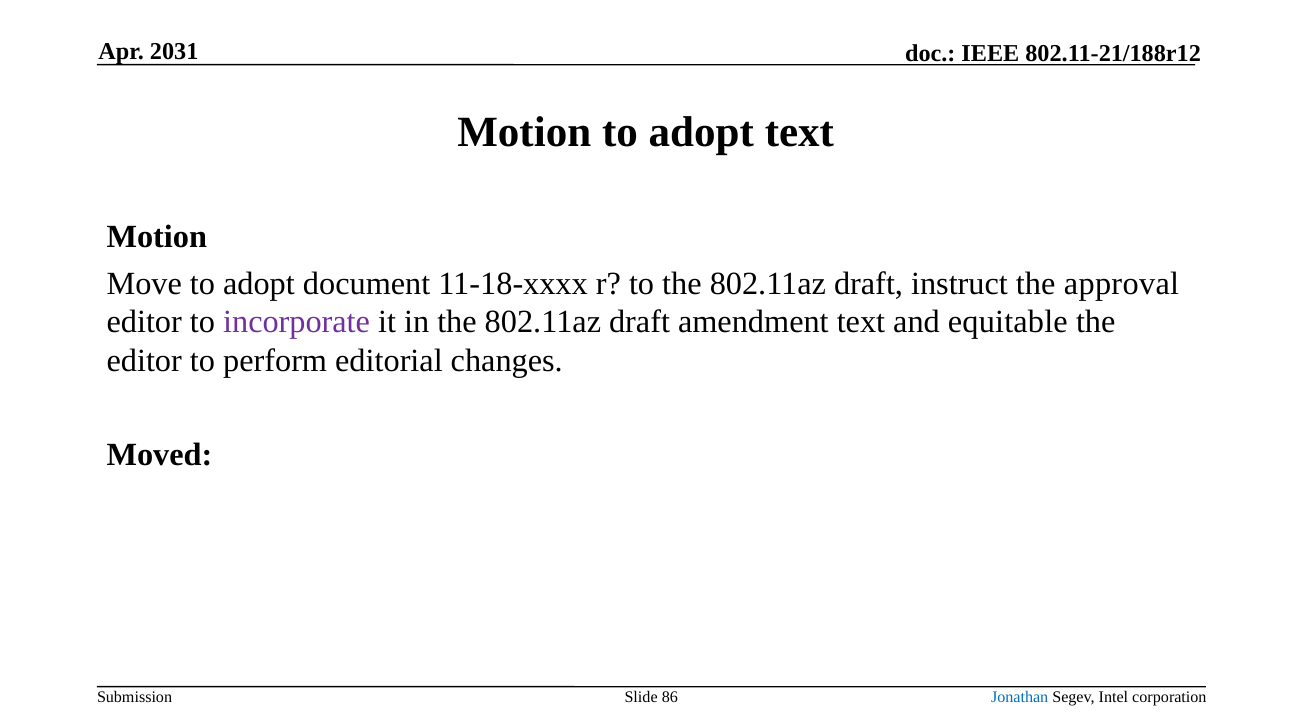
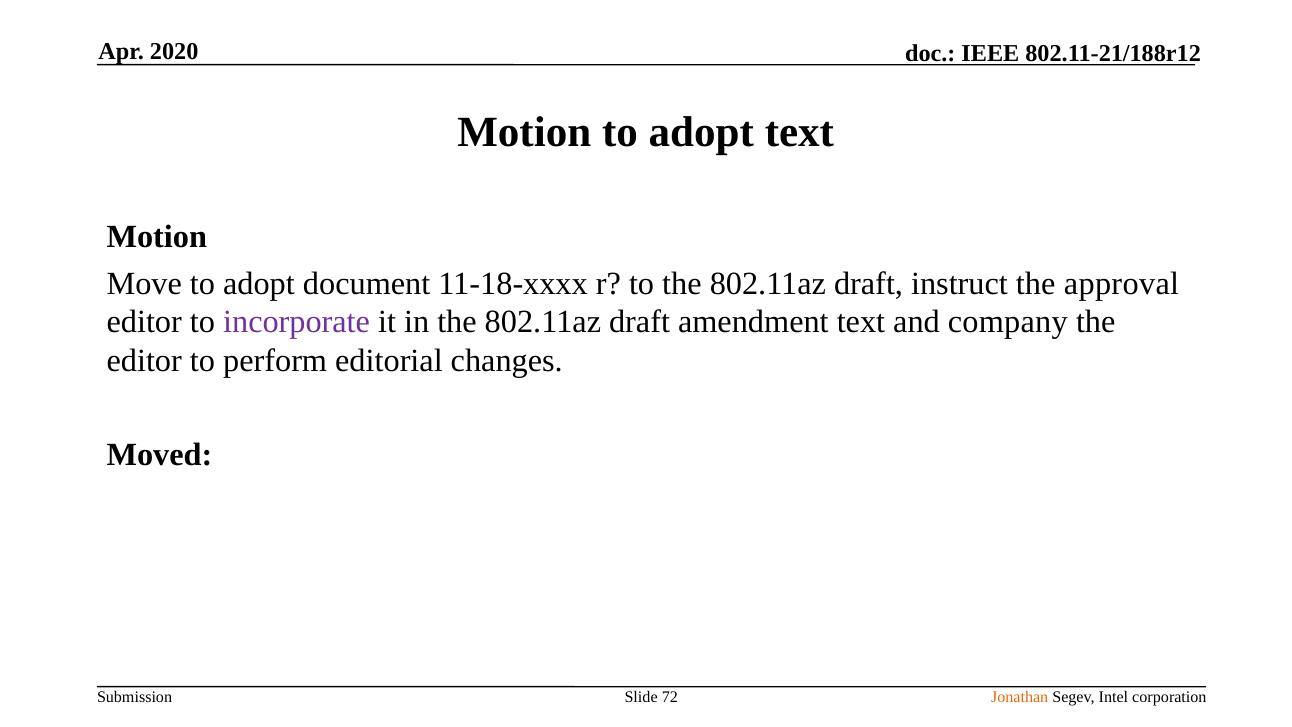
2031: 2031 -> 2020
equitable: equitable -> company
86: 86 -> 72
Jonathan colour: blue -> orange
